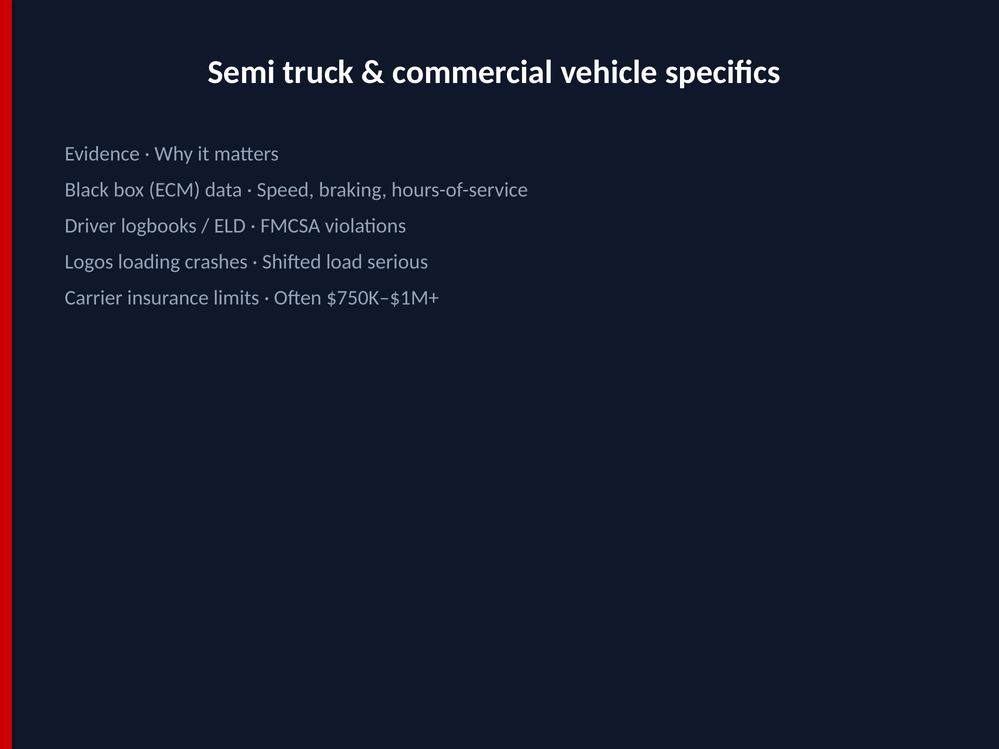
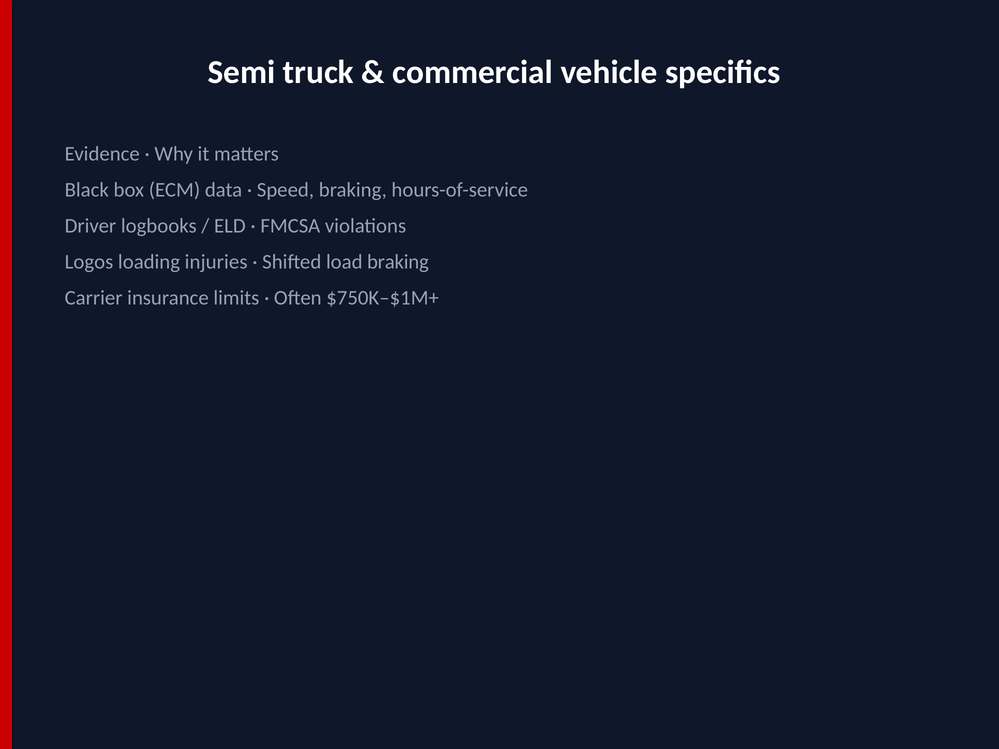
crashes: crashes -> injuries
load serious: serious -> braking
